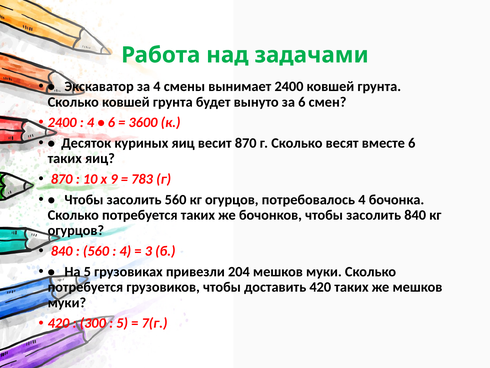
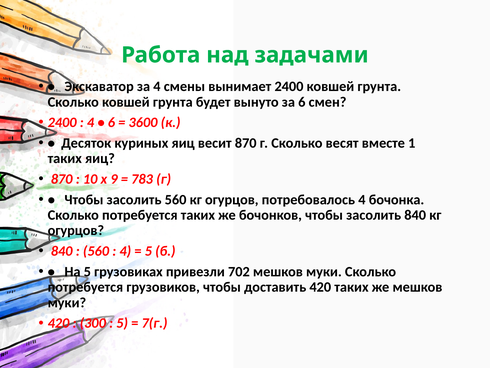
вместе 6: 6 -> 1
3 at (148, 251): 3 -> 5
204: 204 -> 702
